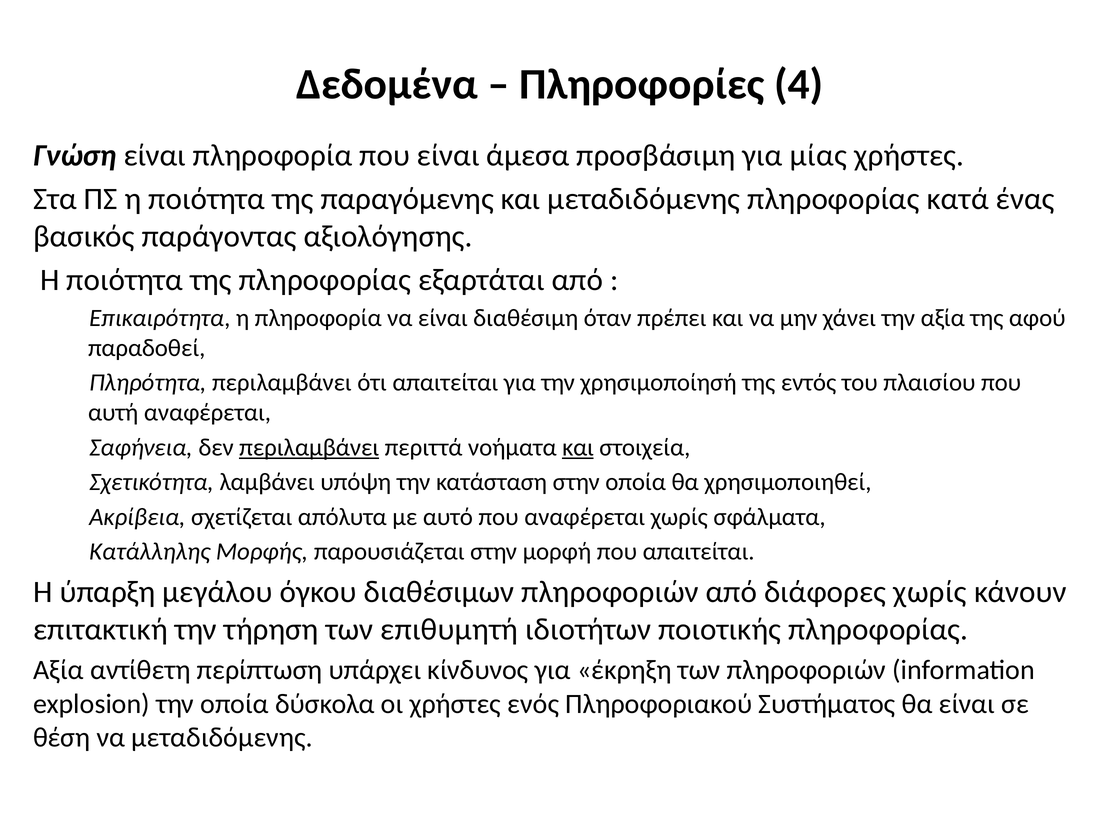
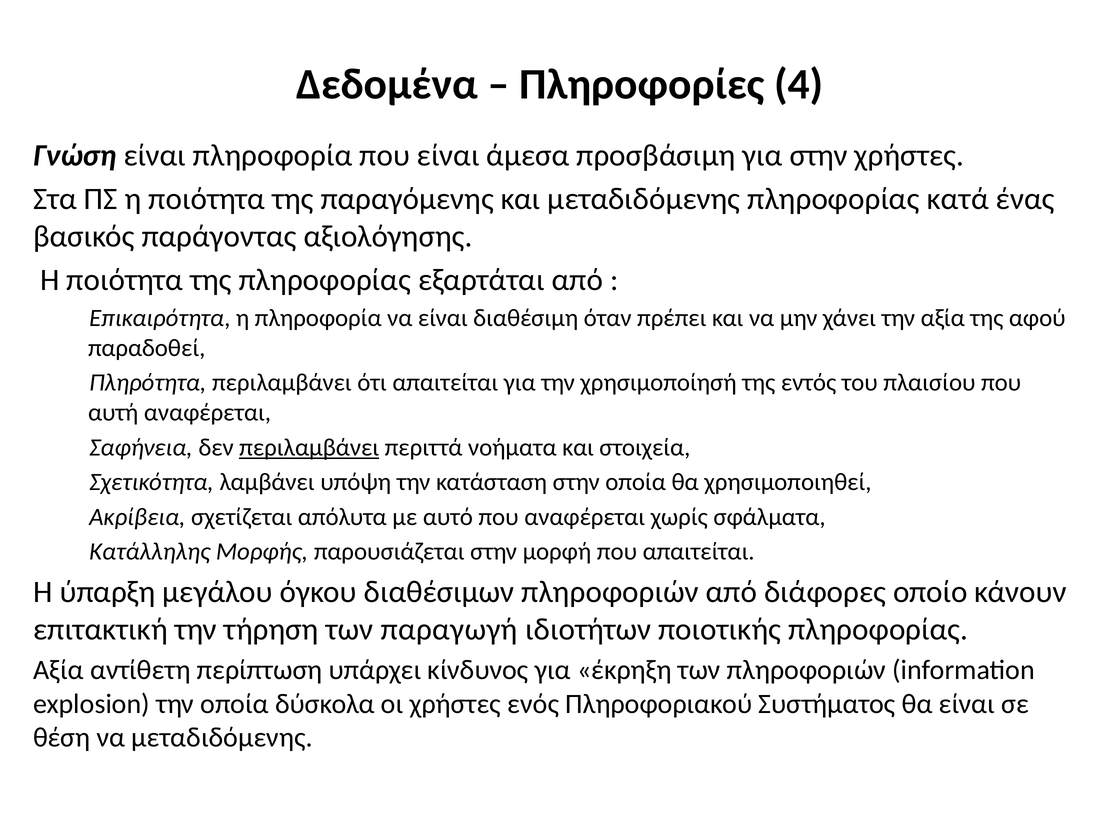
για μίας: μίας -> στην
και at (578, 447) underline: present -> none
διάφορες χωρίς: χωρίς -> οποίο
επιθυμητή: επιθυμητή -> παραγωγή
